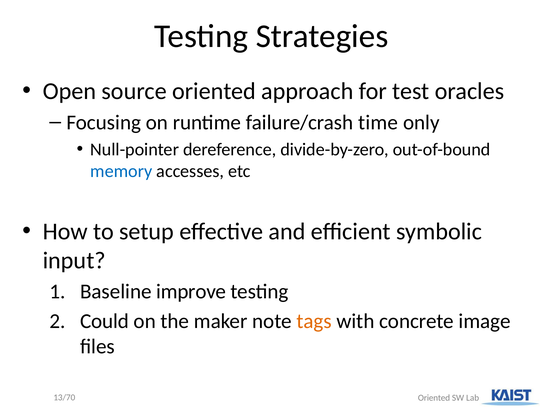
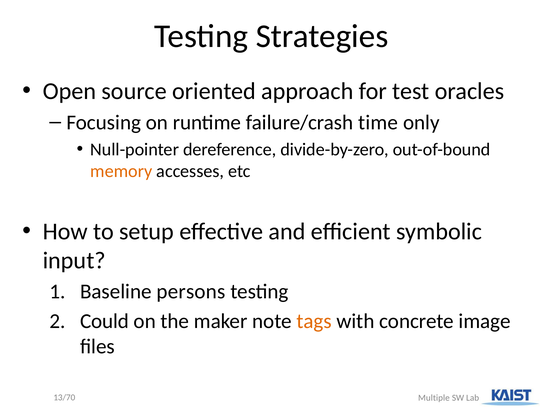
memory colour: blue -> orange
improve: improve -> persons
Oriented at (434, 397): Oriented -> Multiple
